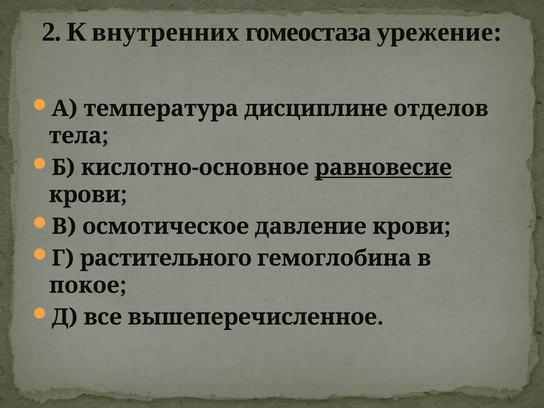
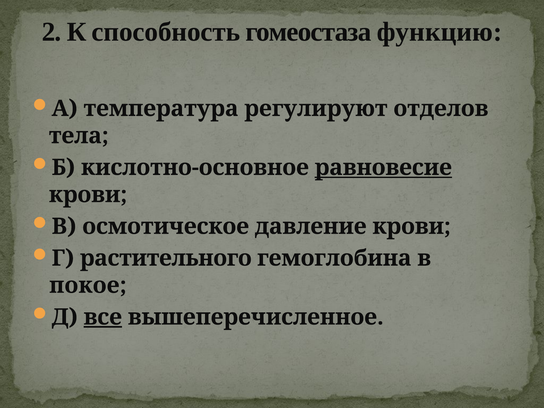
внутренних: внутренних -> способность
урежение: урежение -> функцию
дисциплине: дисциплине -> регулируют
все underline: none -> present
